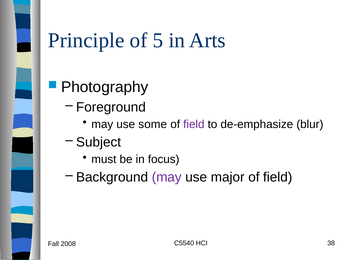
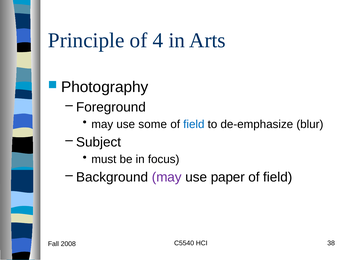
5: 5 -> 4
field at (194, 124) colour: purple -> blue
major: major -> paper
